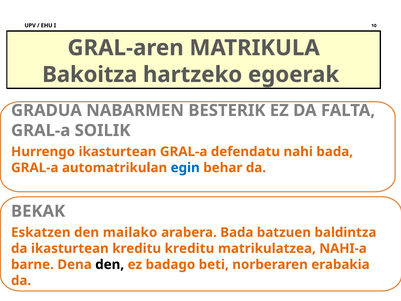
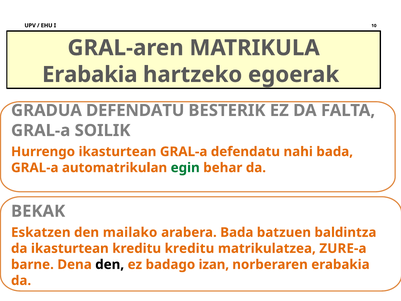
Bakoitza at (90, 75): Bakoitza -> Erabakia
GRADUA NABARMEN: NABARMEN -> DEFENDATU
egin colour: blue -> green
NAHI-a: NAHI-a -> ZURE-a
beti: beti -> izan
